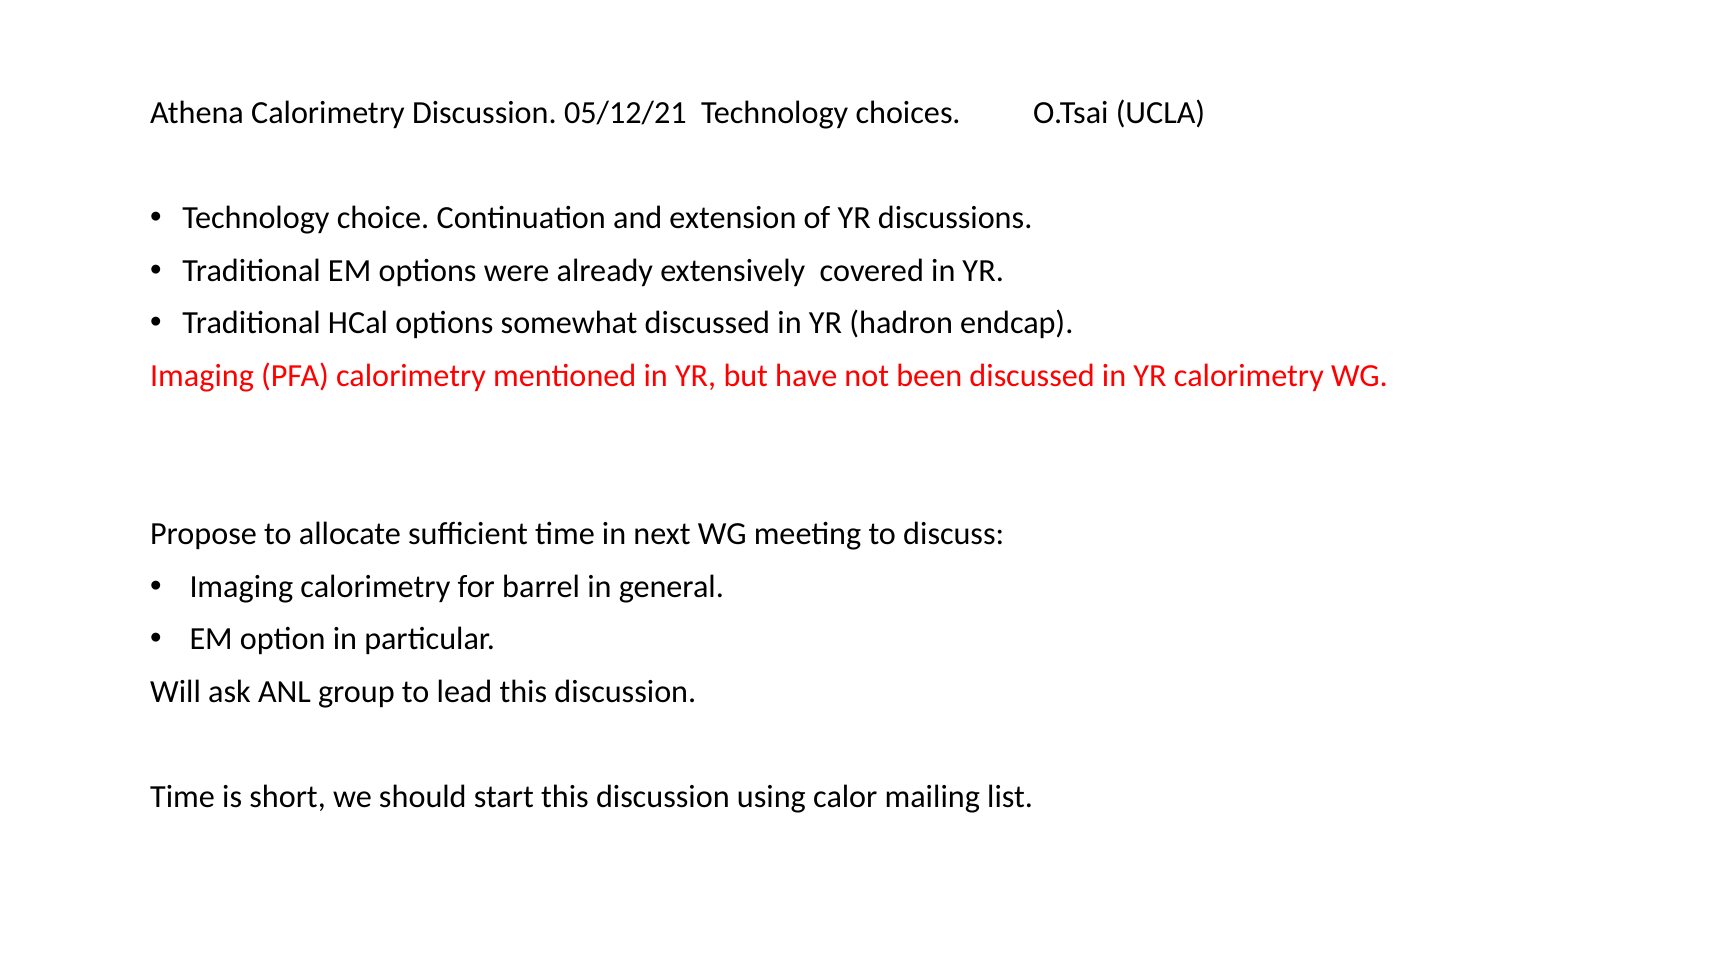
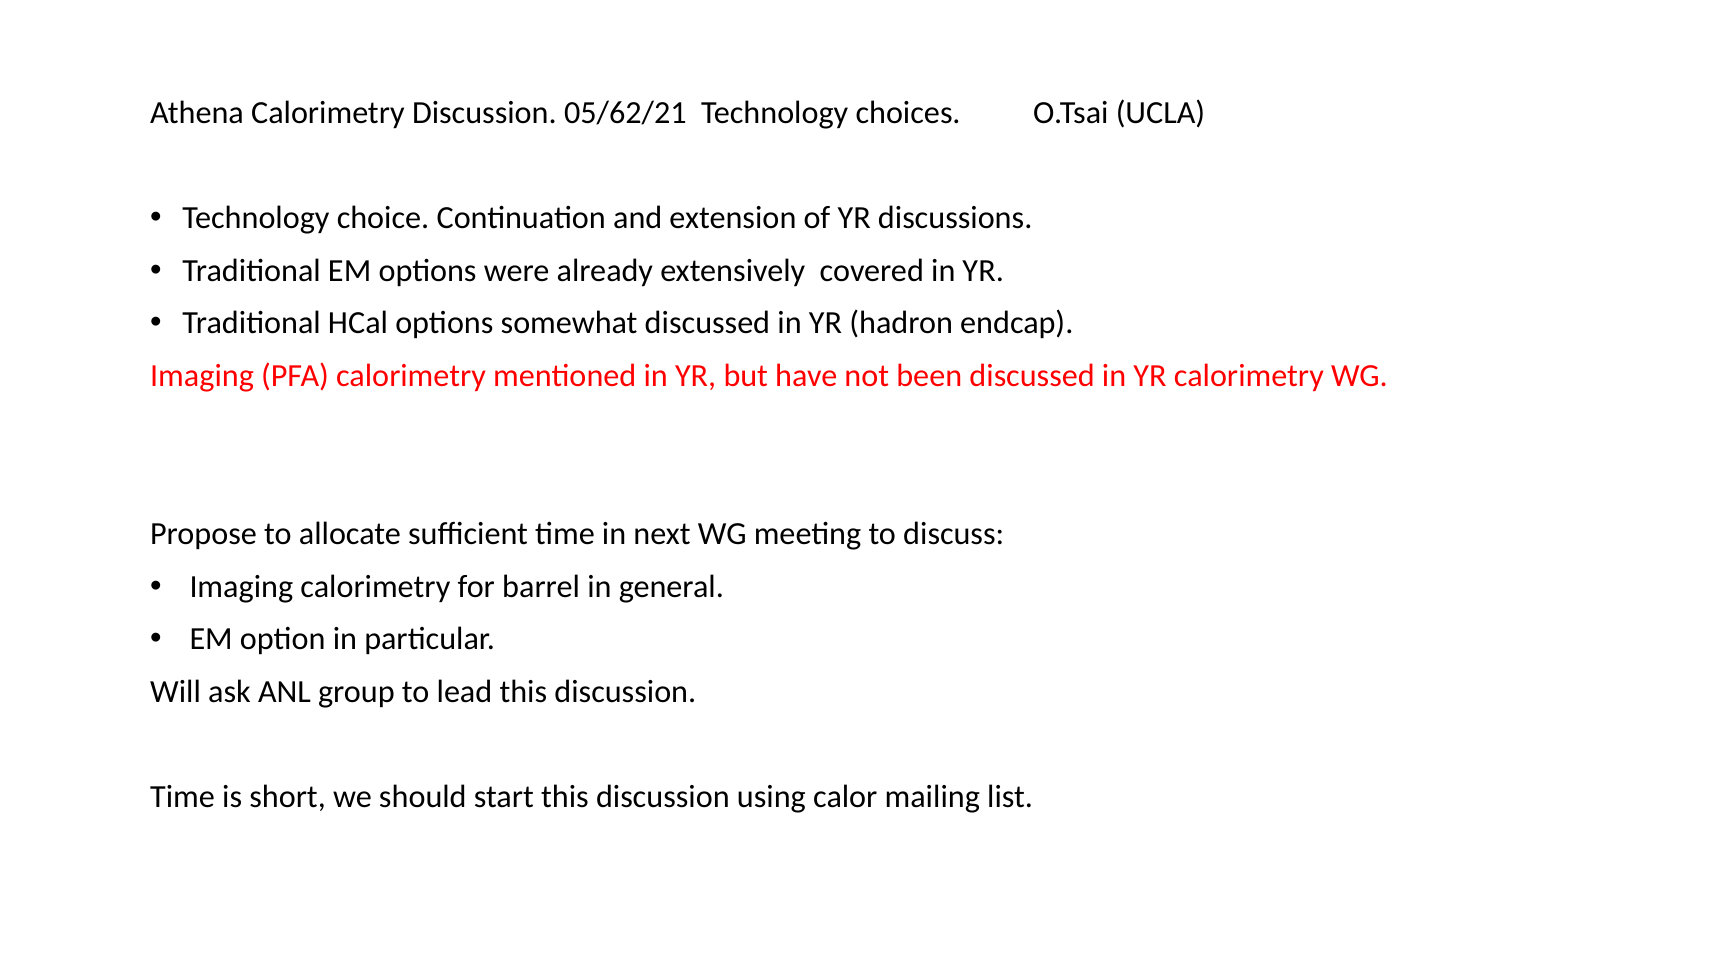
05/12/21: 05/12/21 -> 05/62/21
